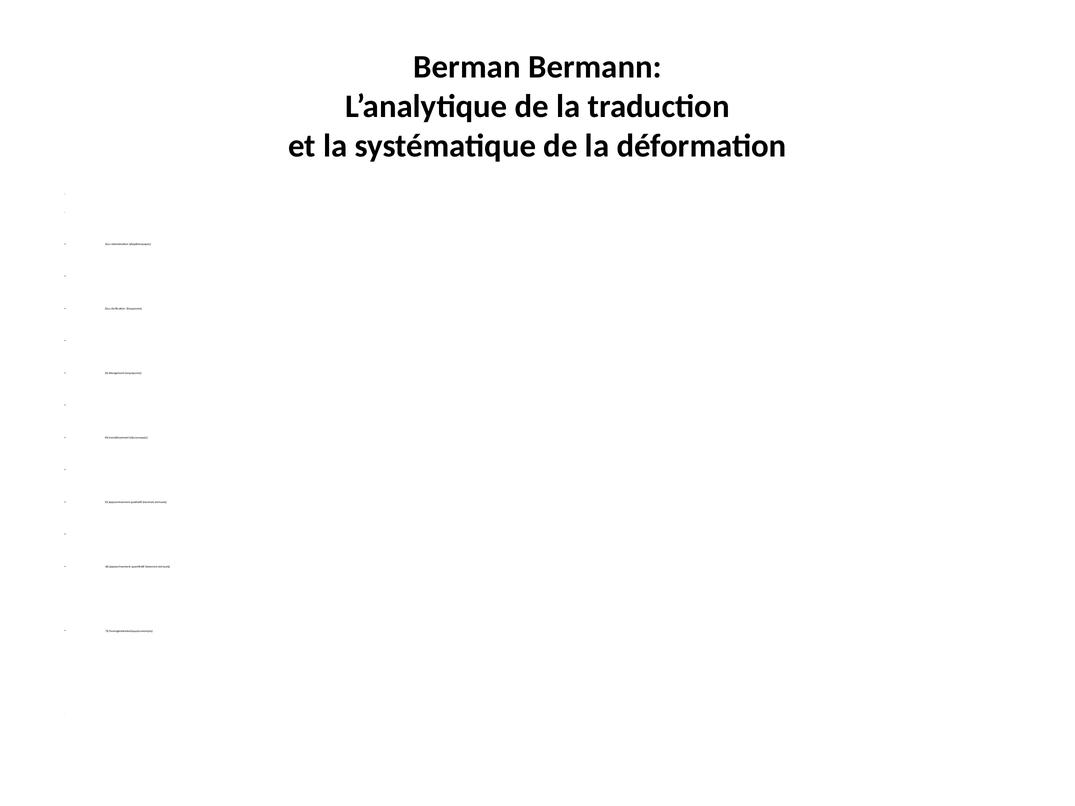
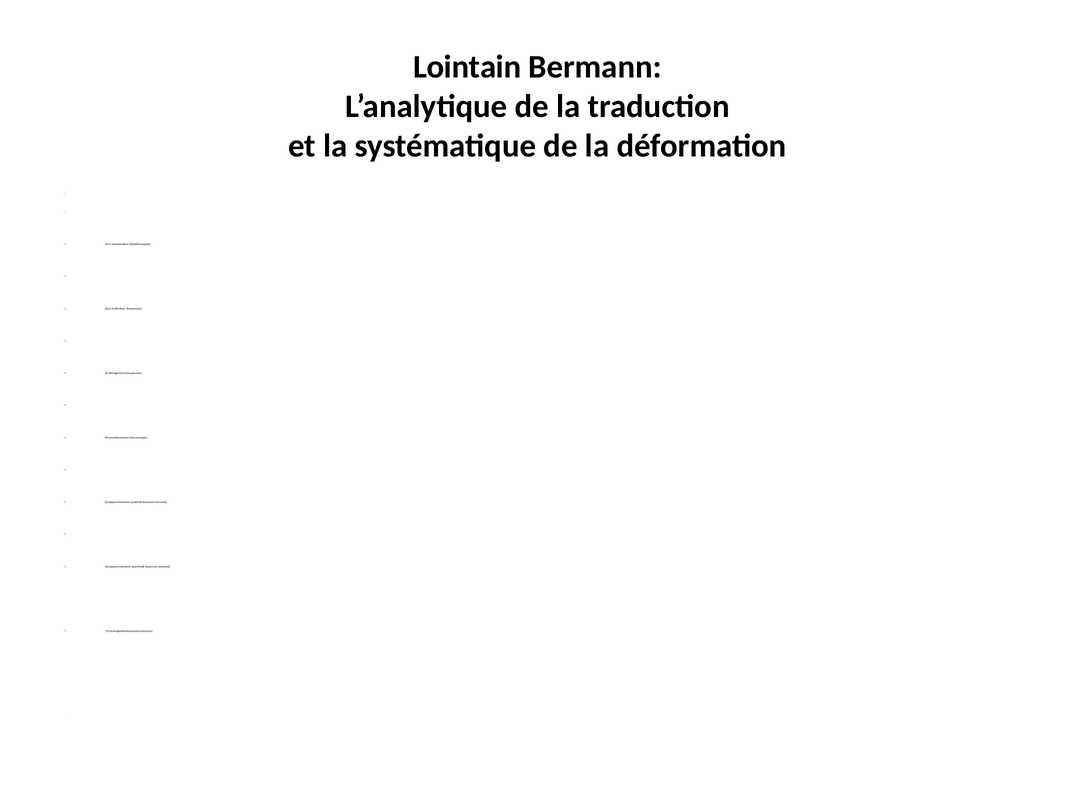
Berman: Berman -> Lointain
